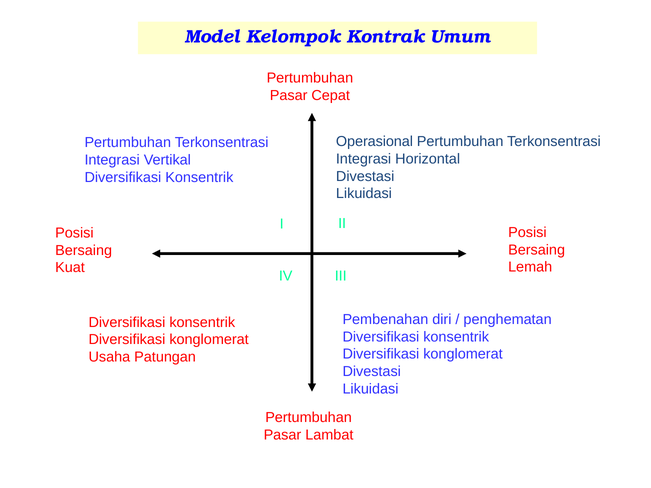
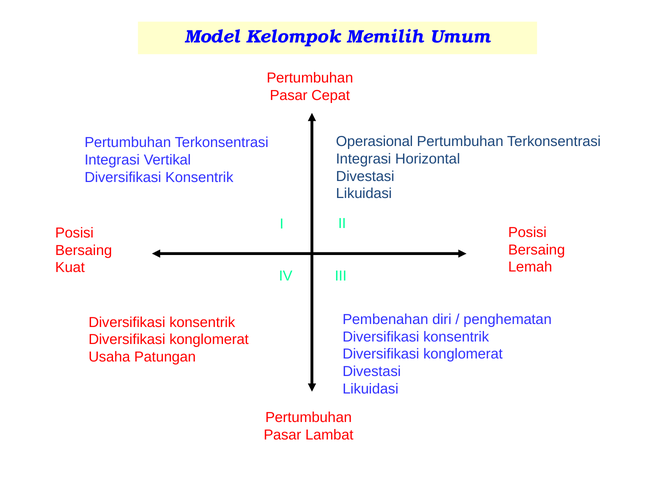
Kontrak: Kontrak -> Memilih
